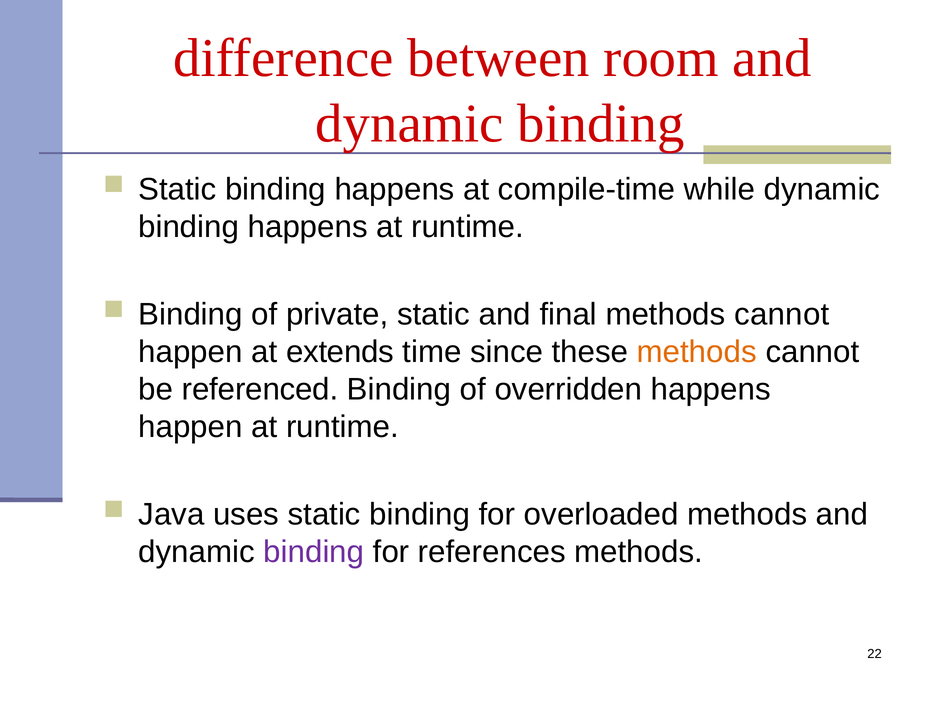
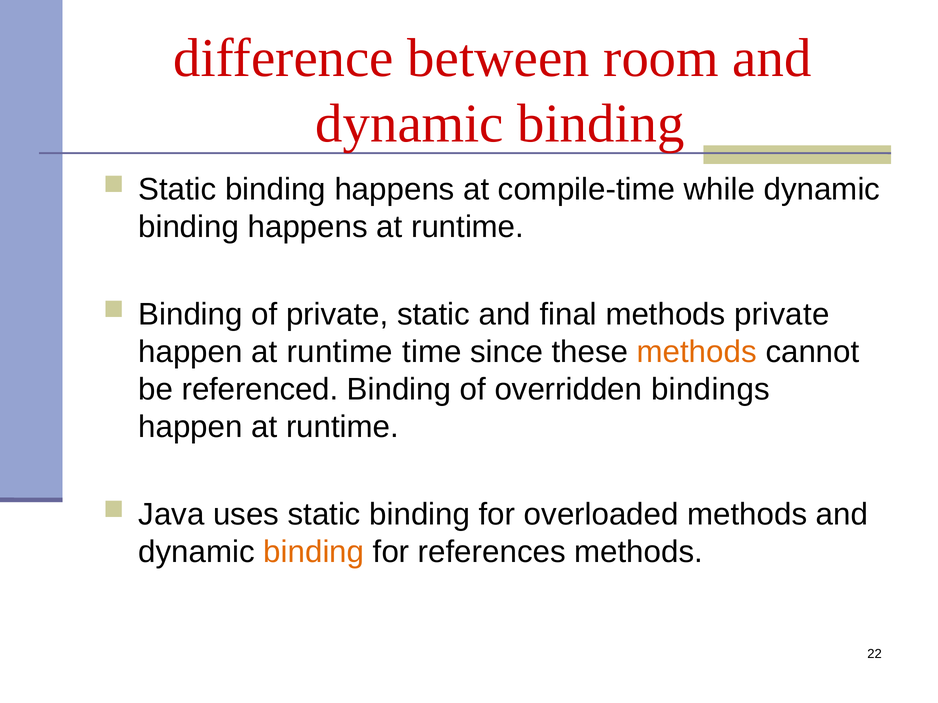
final methods cannot: cannot -> private
extends at (340, 352): extends -> runtime
overridden happens: happens -> bindings
binding at (314, 552) colour: purple -> orange
